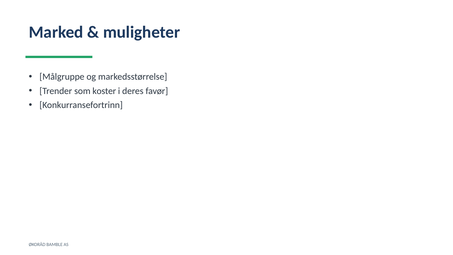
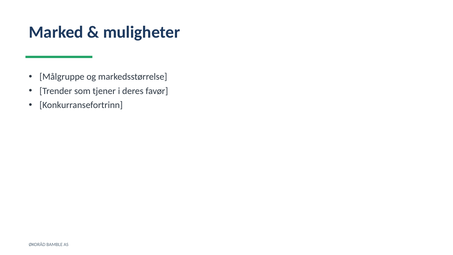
koster: koster -> tjener
